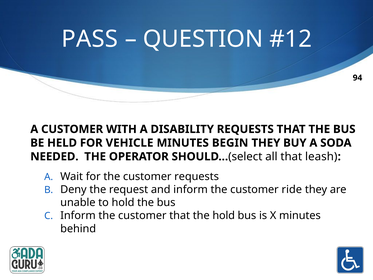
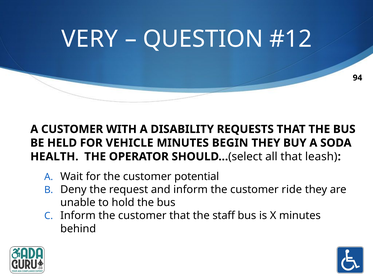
PASS: PASS -> VERY
NEEDED: NEEDED -> HEALTH
customer requests: requests -> potential
the hold: hold -> staff
